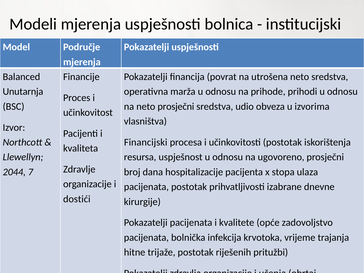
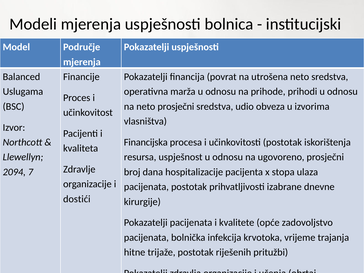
Unutarnja: Unutarnja -> Uslugama
Financijski: Financijski -> Financijska
2044: 2044 -> 2094
